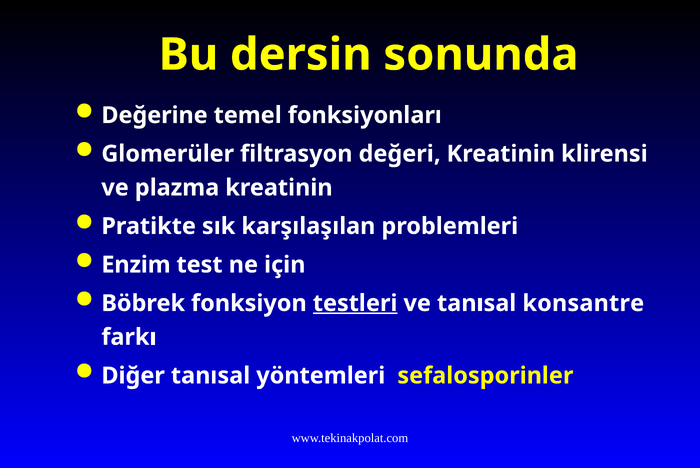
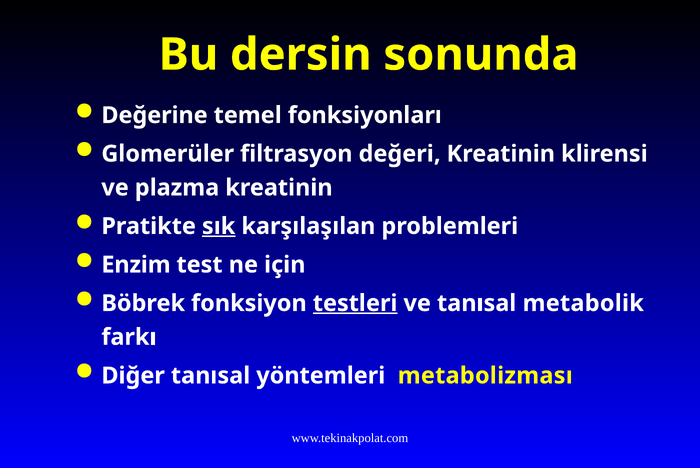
sık underline: none -> present
konsantre: konsantre -> metabolik
sefalosporinler: sefalosporinler -> metabolizması
